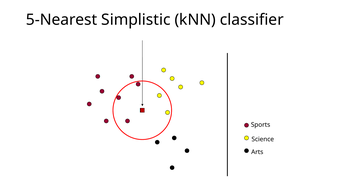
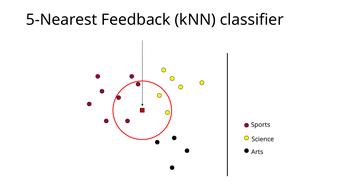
Simplistic: Simplistic -> Feedback
